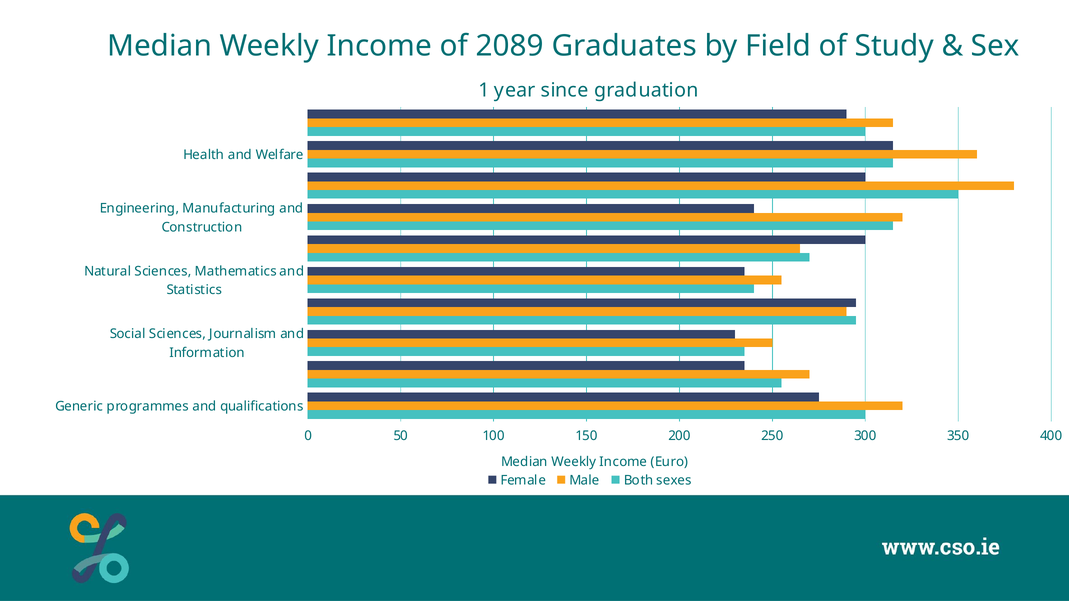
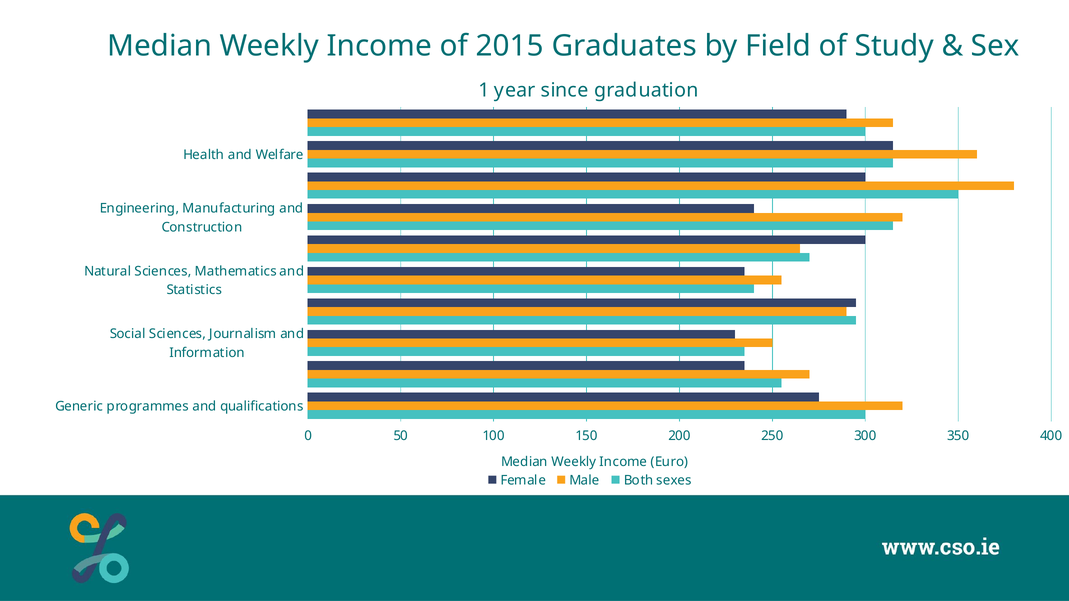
2089: 2089 -> 2015
